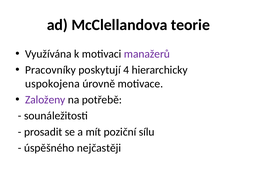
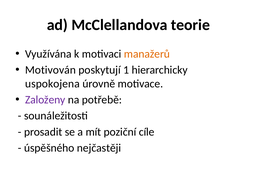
manažerů colour: purple -> orange
Pracovníky: Pracovníky -> Motivován
4: 4 -> 1
sílu: sílu -> cíle
